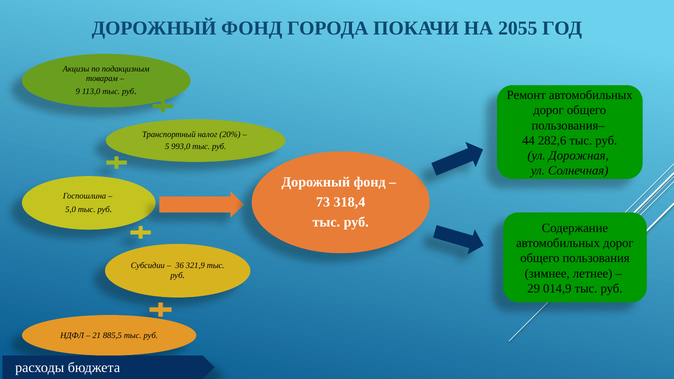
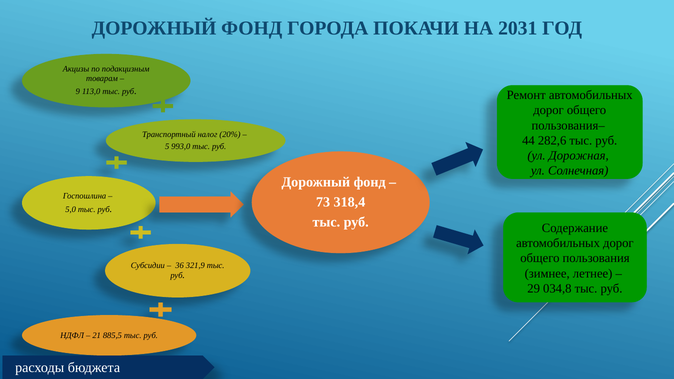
2055: 2055 -> 2031
014,9: 014,9 -> 034,8
